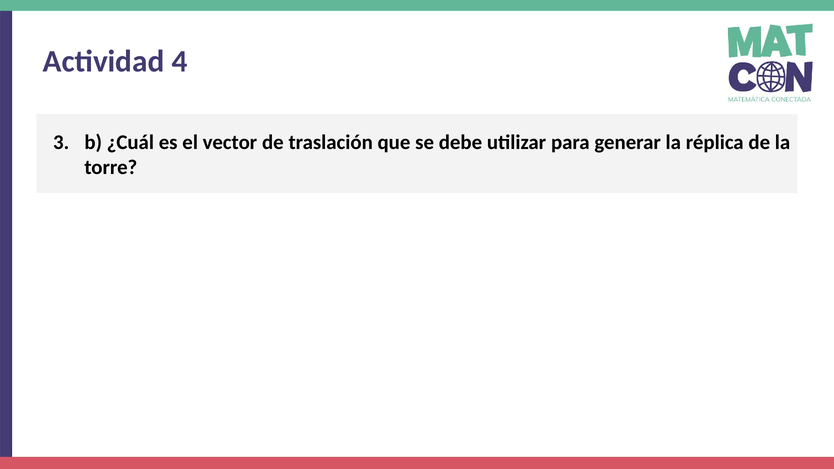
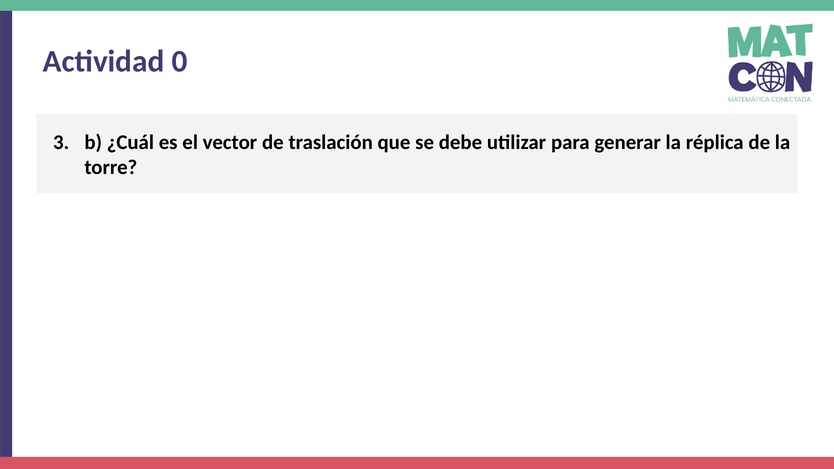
4: 4 -> 0
